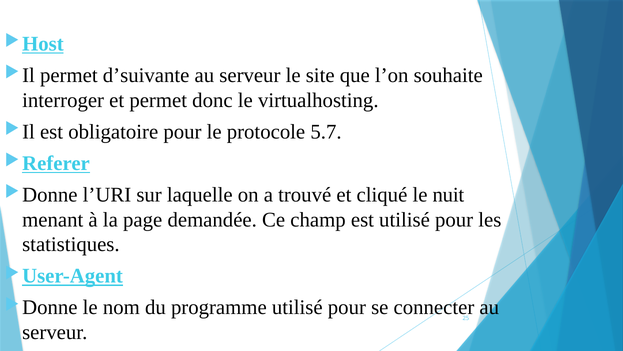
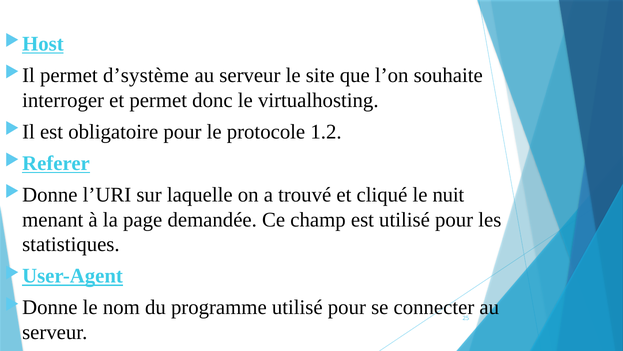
d’suivante: d’suivante -> d’système
5.7: 5.7 -> 1.2
